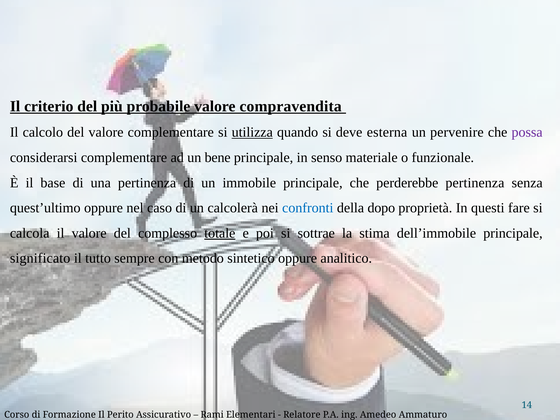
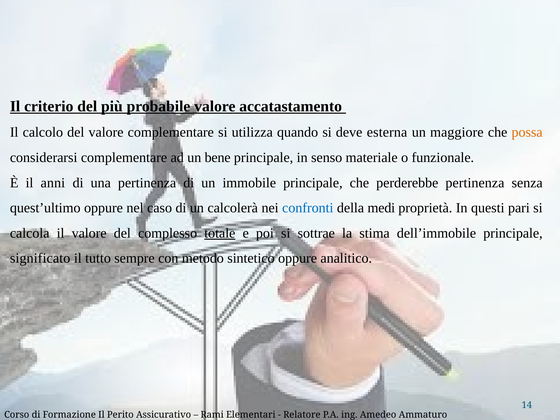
compravendita: compravendita -> accatastamento
utilizza underline: present -> none
pervenire: pervenire -> maggiore
possa colour: purple -> orange
base: base -> anni
dopo: dopo -> medi
fare: fare -> pari
